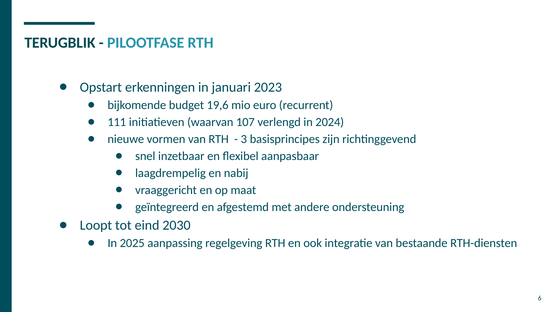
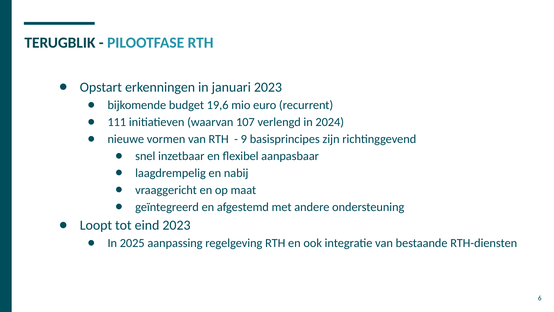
3: 3 -> 9
eind 2030: 2030 -> 2023
